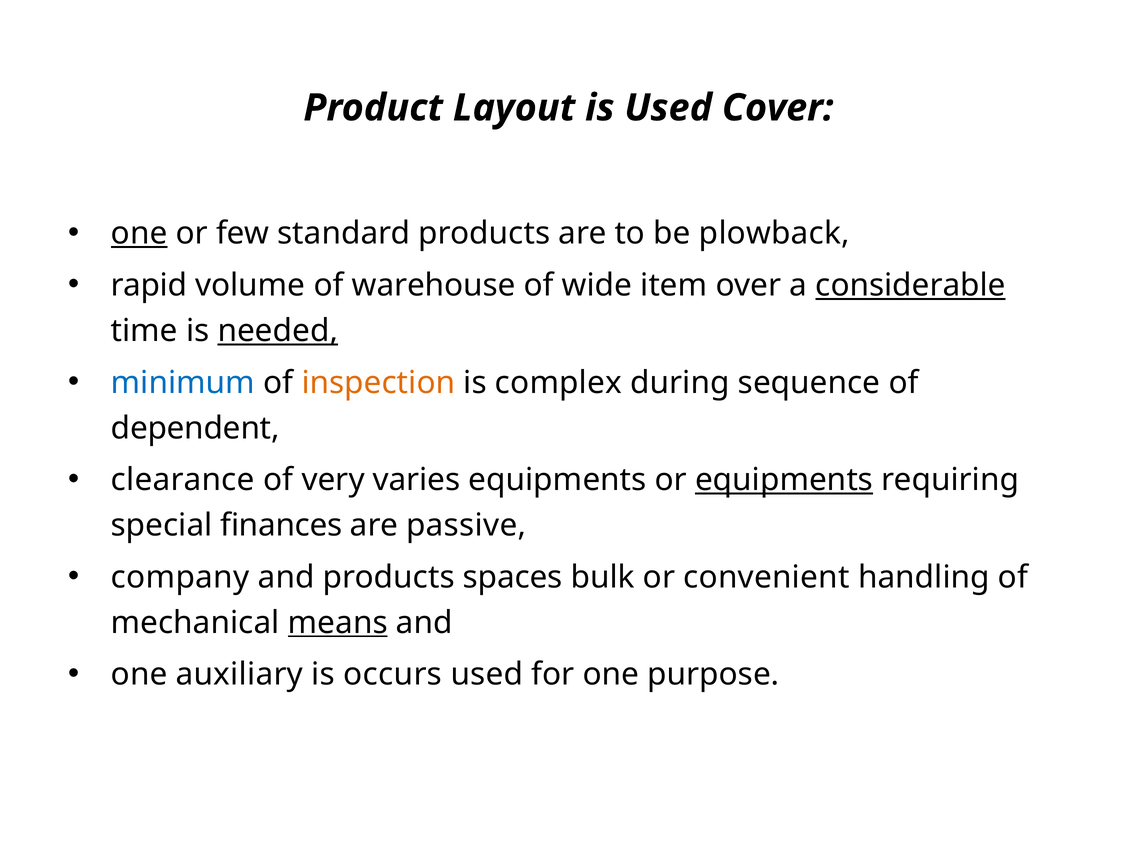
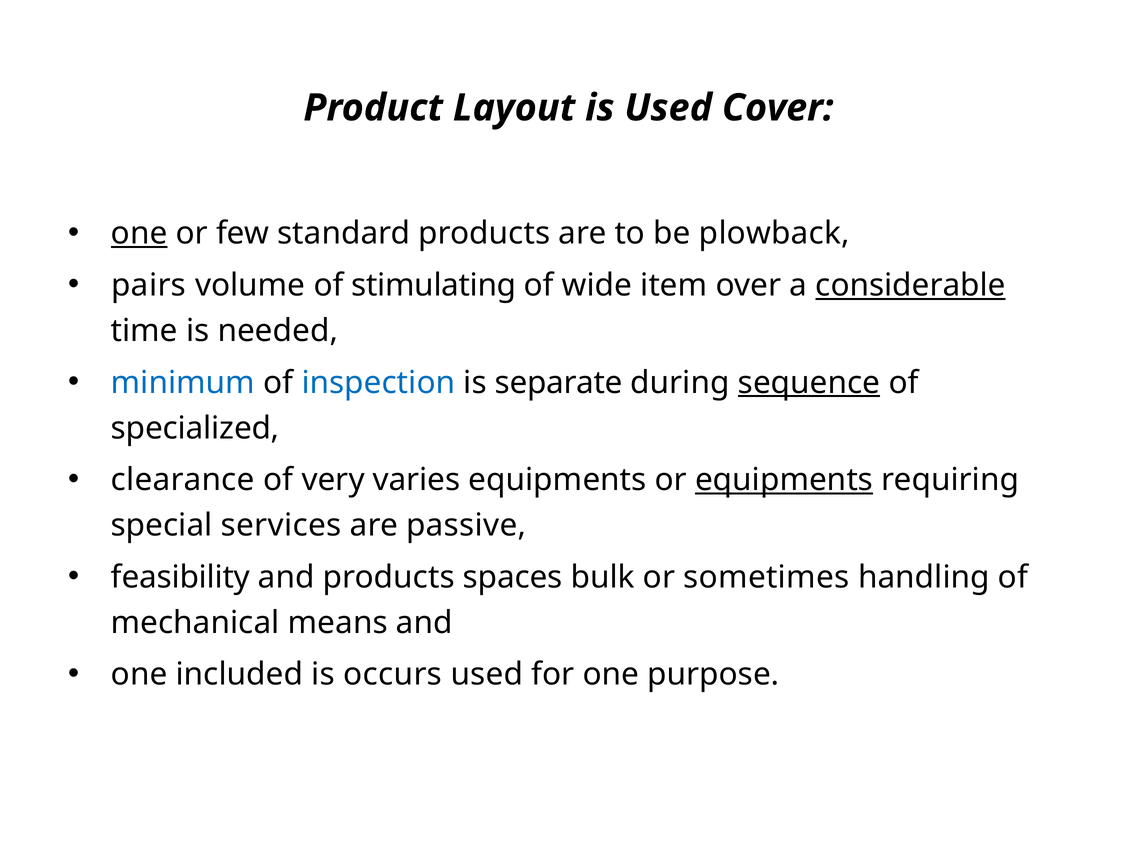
rapid: rapid -> pairs
warehouse: warehouse -> stimulating
needed underline: present -> none
inspection colour: orange -> blue
complex: complex -> separate
sequence underline: none -> present
dependent: dependent -> specialized
finances: finances -> services
company: company -> feasibility
convenient: convenient -> sometimes
means underline: present -> none
auxiliary: auxiliary -> included
